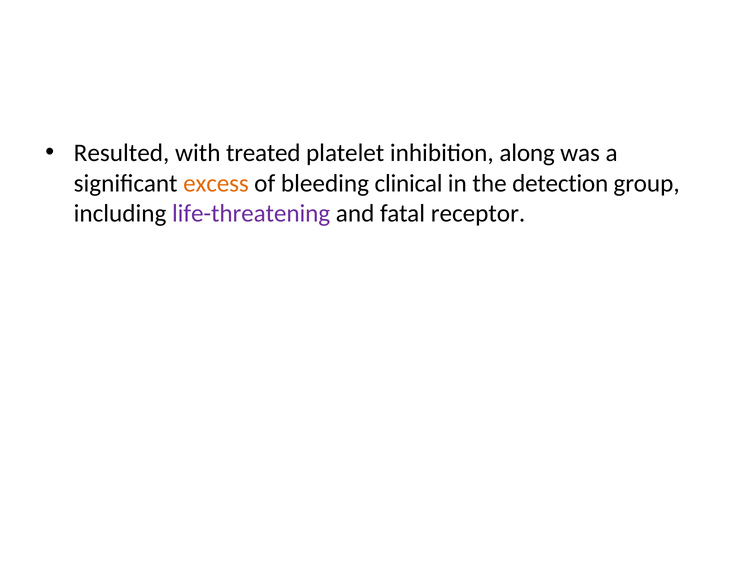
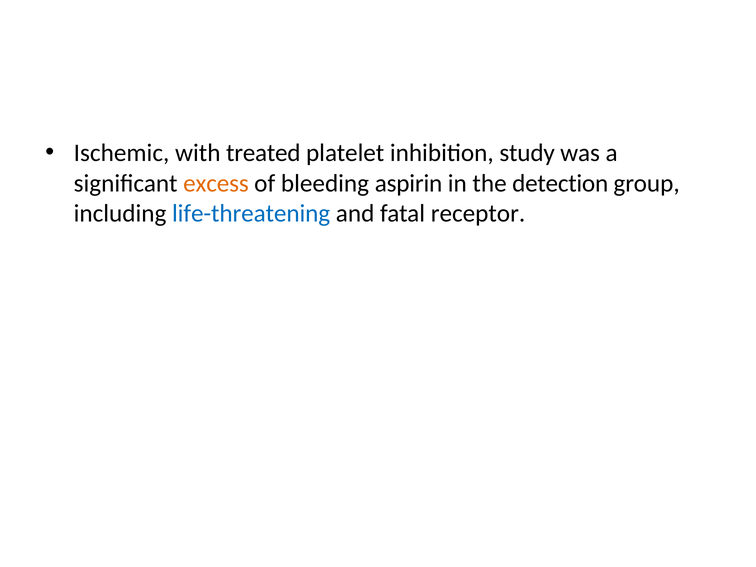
Resulted: Resulted -> Ischemic
along: along -> study
clinical: clinical -> aspirin
life-threatening colour: purple -> blue
